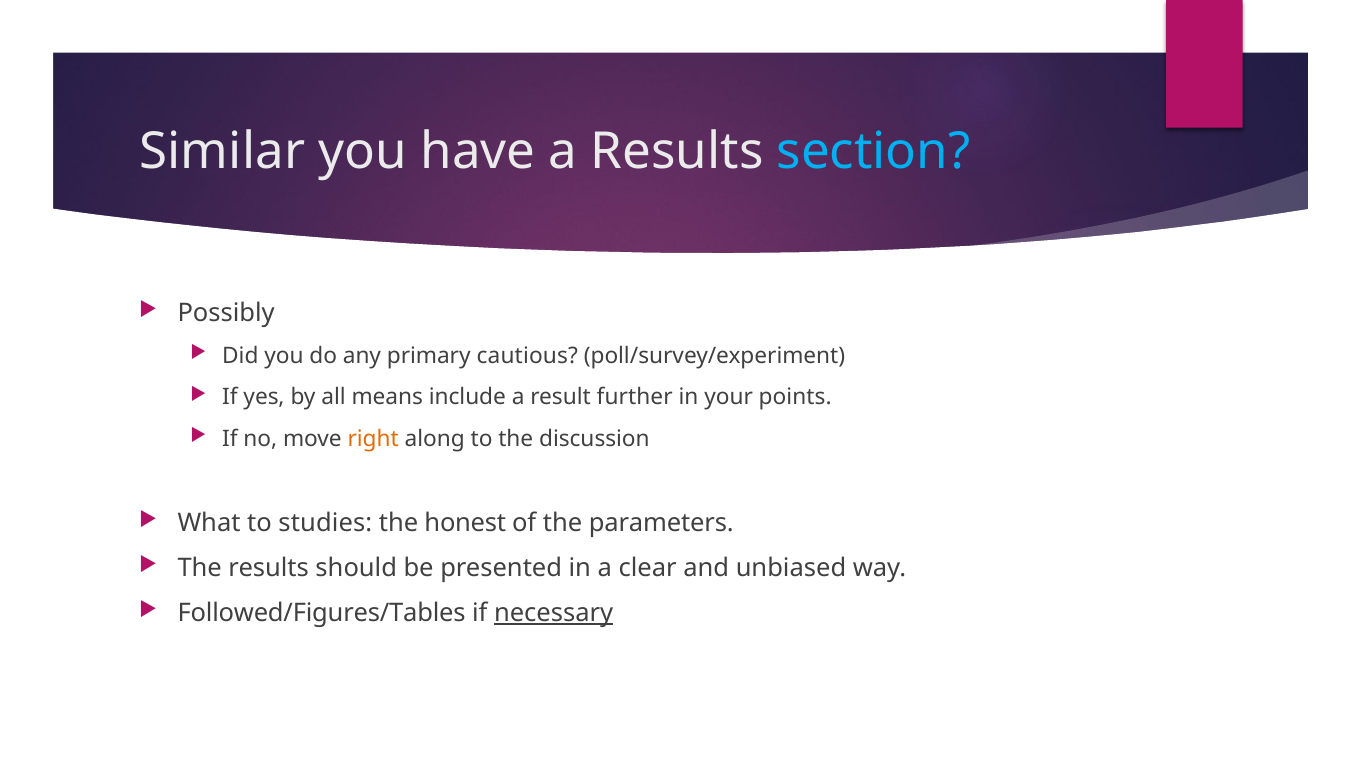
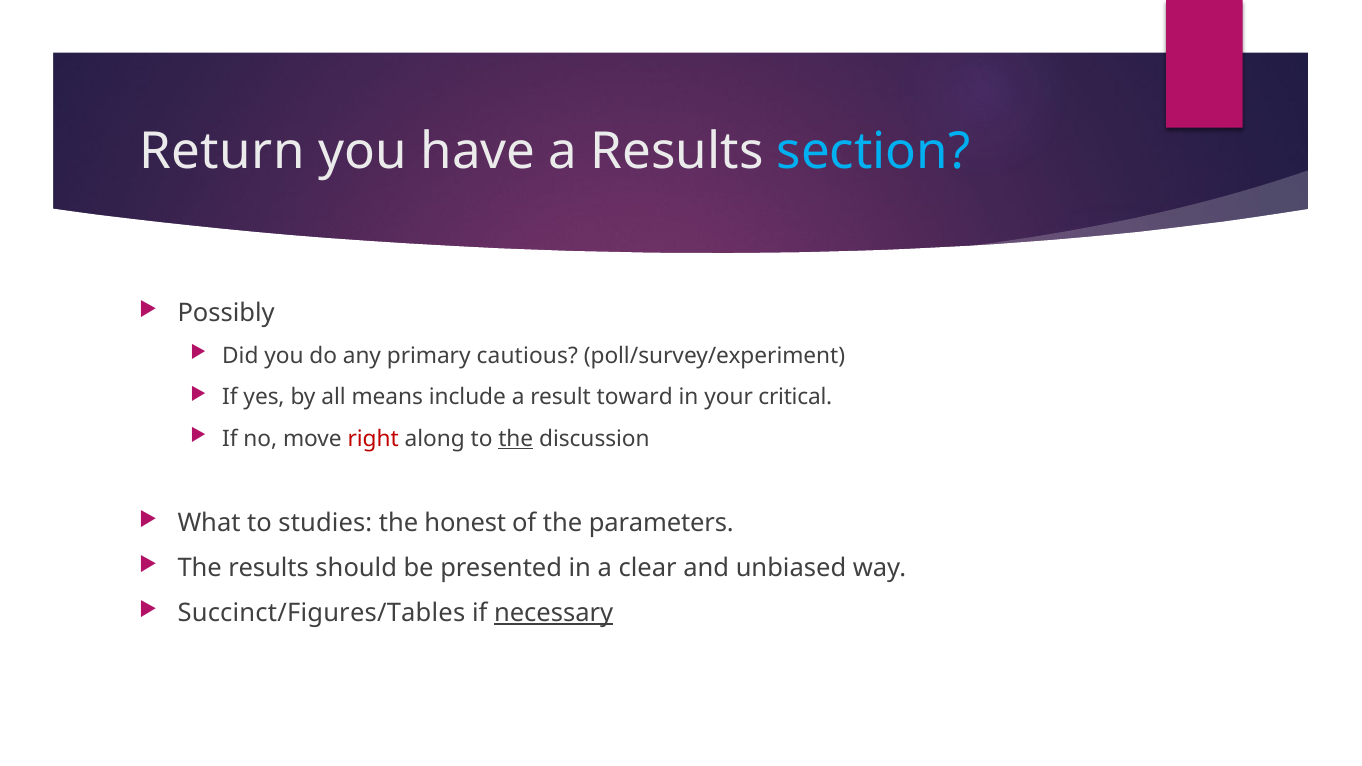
Similar: Similar -> Return
further: further -> toward
points: points -> critical
right colour: orange -> red
the at (516, 439) underline: none -> present
Followed/Figures/Tables: Followed/Figures/Tables -> Succinct/Figures/Tables
